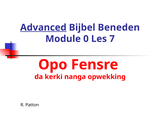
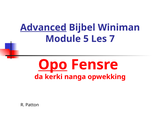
Beneden: Beneden -> Winiman
0: 0 -> 5
Opo underline: none -> present
